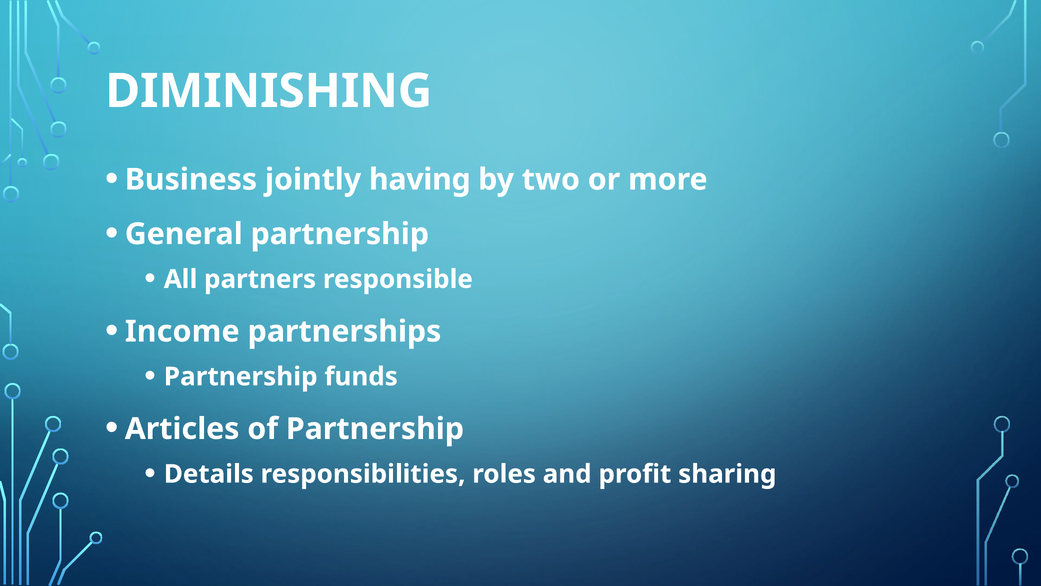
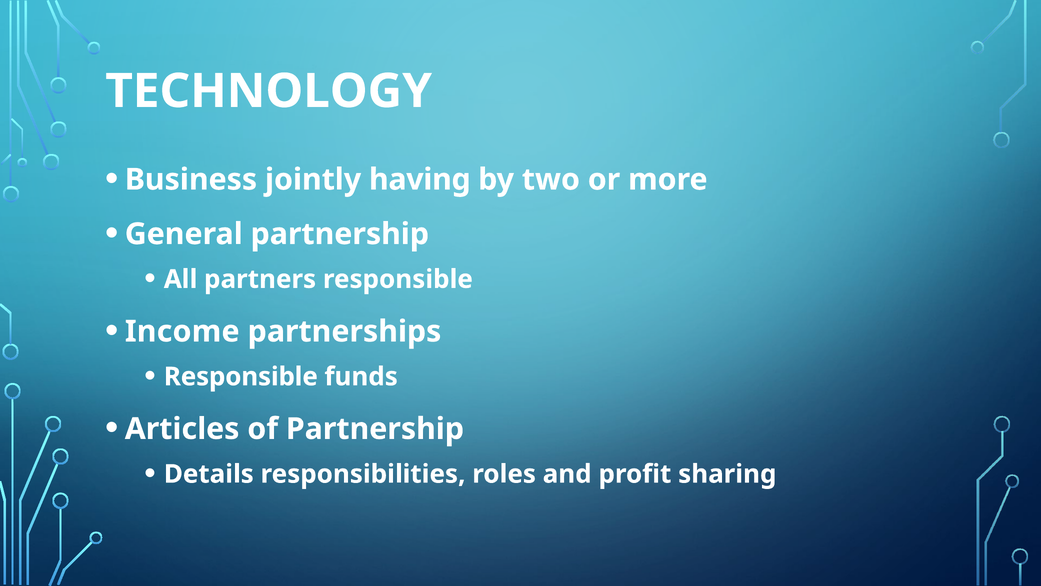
DIMINISHING: DIMINISHING -> TECHNOLOGY
Partnership at (241, 376): Partnership -> Responsible
